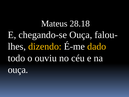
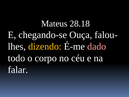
dado colour: yellow -> pink
ouviu: ouviu -> corpo
ouça at (18, 70): ouça -> falar
